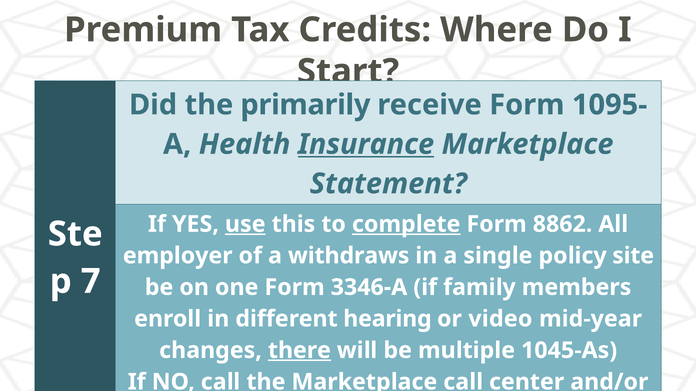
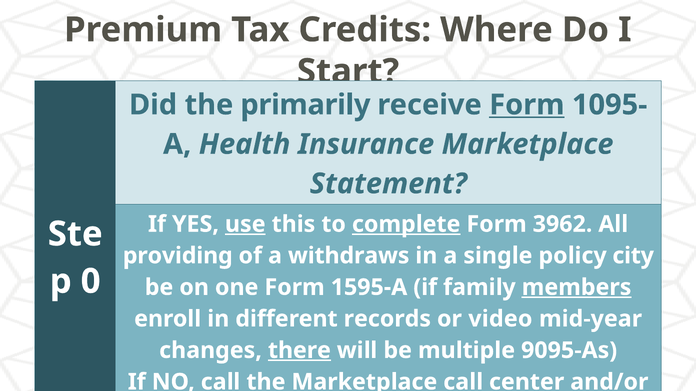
Form at (527, 105) underline: none -> present
Insurance underline: present -> none
8862: 8862 -> 3962
employer: employer -> providing
site: site -> city
7: 7 -> 0
3346-A: 3346-A -> 1595-A
members underline: none -> present
hearing: hearing -> records
1045-As: 1045-As -> 9095-As
